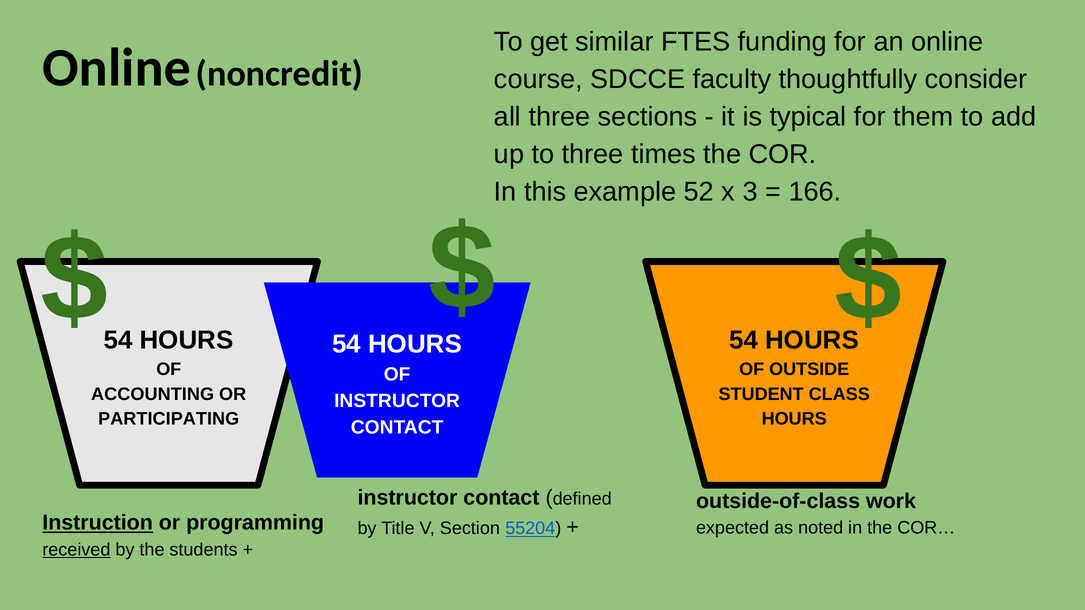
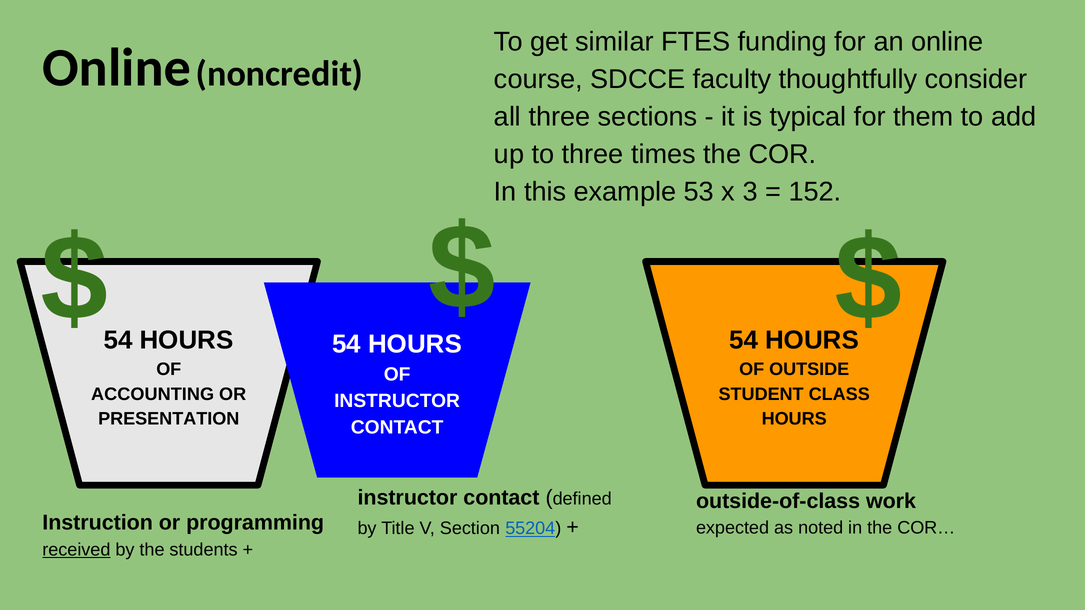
52: 52 -> 53
166: 166 -> 152
PARTICIPATING: PARTICIPATING -> PRESENTATION
Instruction underline: present -> none
